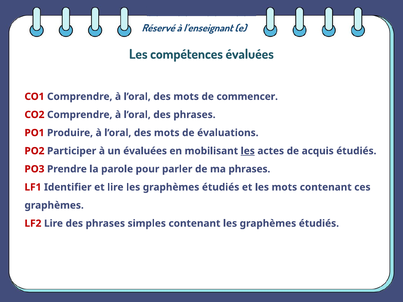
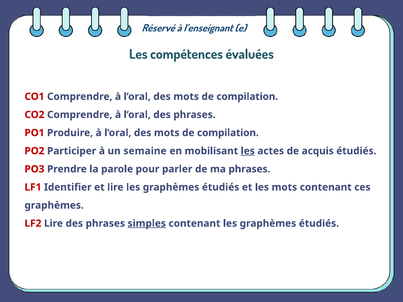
commencer at (247, 97): commencer -> compilation
évaluations at (228, 133): évaluations -> compilation
un évaluées: évaluées -> semaine
simples underline: none -> present
